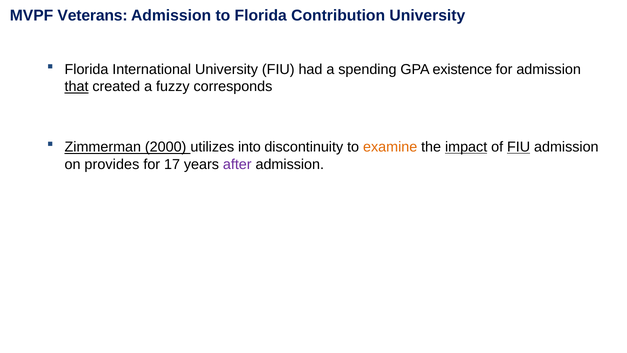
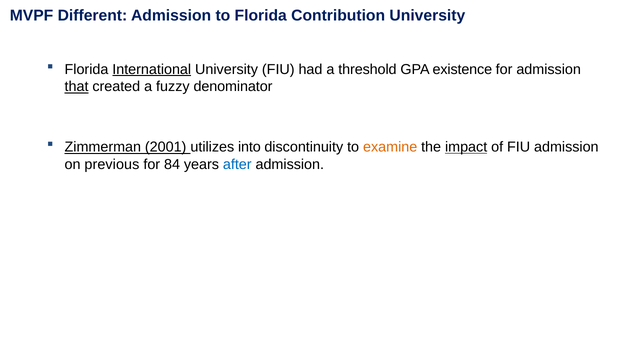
Veterans: Veterans -> Different
International underline: none -> present
spending: spending -> threshold
corresponds: corresponds -> denominator
2000: 2000 -> 2001
FIU at (519, 147) underline: present -> none
provides: provides -> previous
17: 17 -> 84
after colour: purple -> blue
